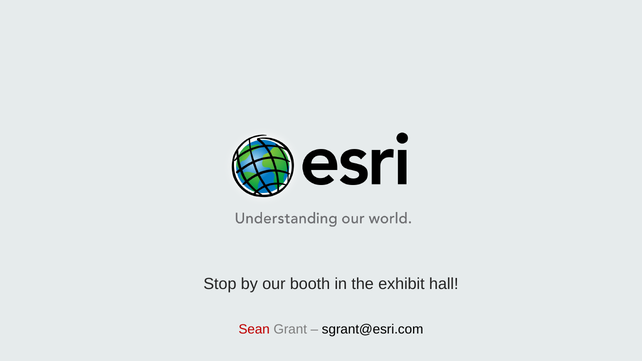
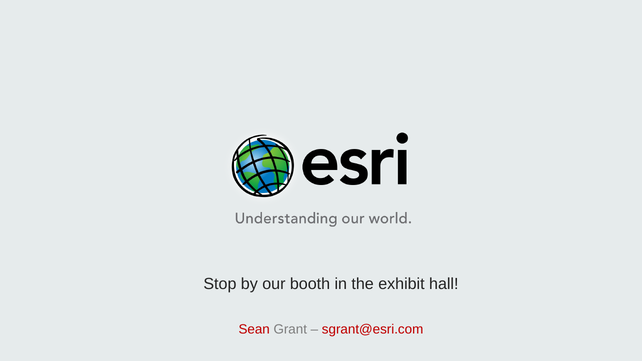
sgrant@esri.com colour: black -> red
